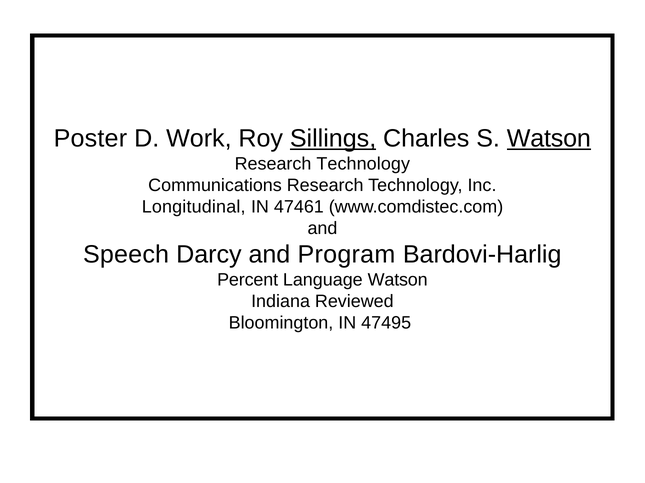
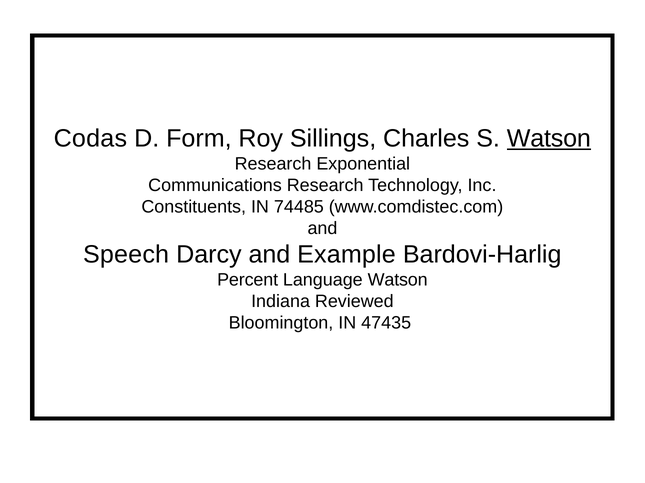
Poster: Poster -> Codas
Work: Work -> Form
Sillings underline: present -> none
Technology at (363, 164): Technology -> Exponential
Longitudinal: Longitudinal -> Constituents
47461: 47461 -> 74485
Program: Program -> Example
47495: 47495 -> 47435
